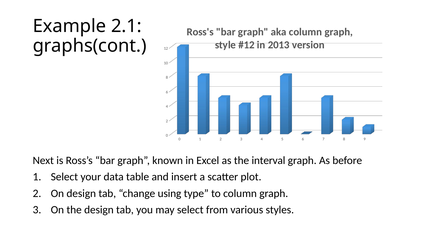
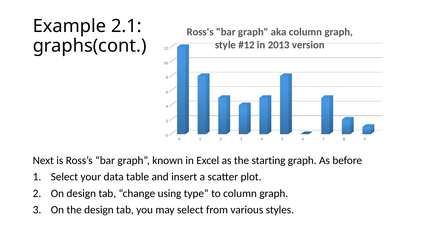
interval: interval -> starting
